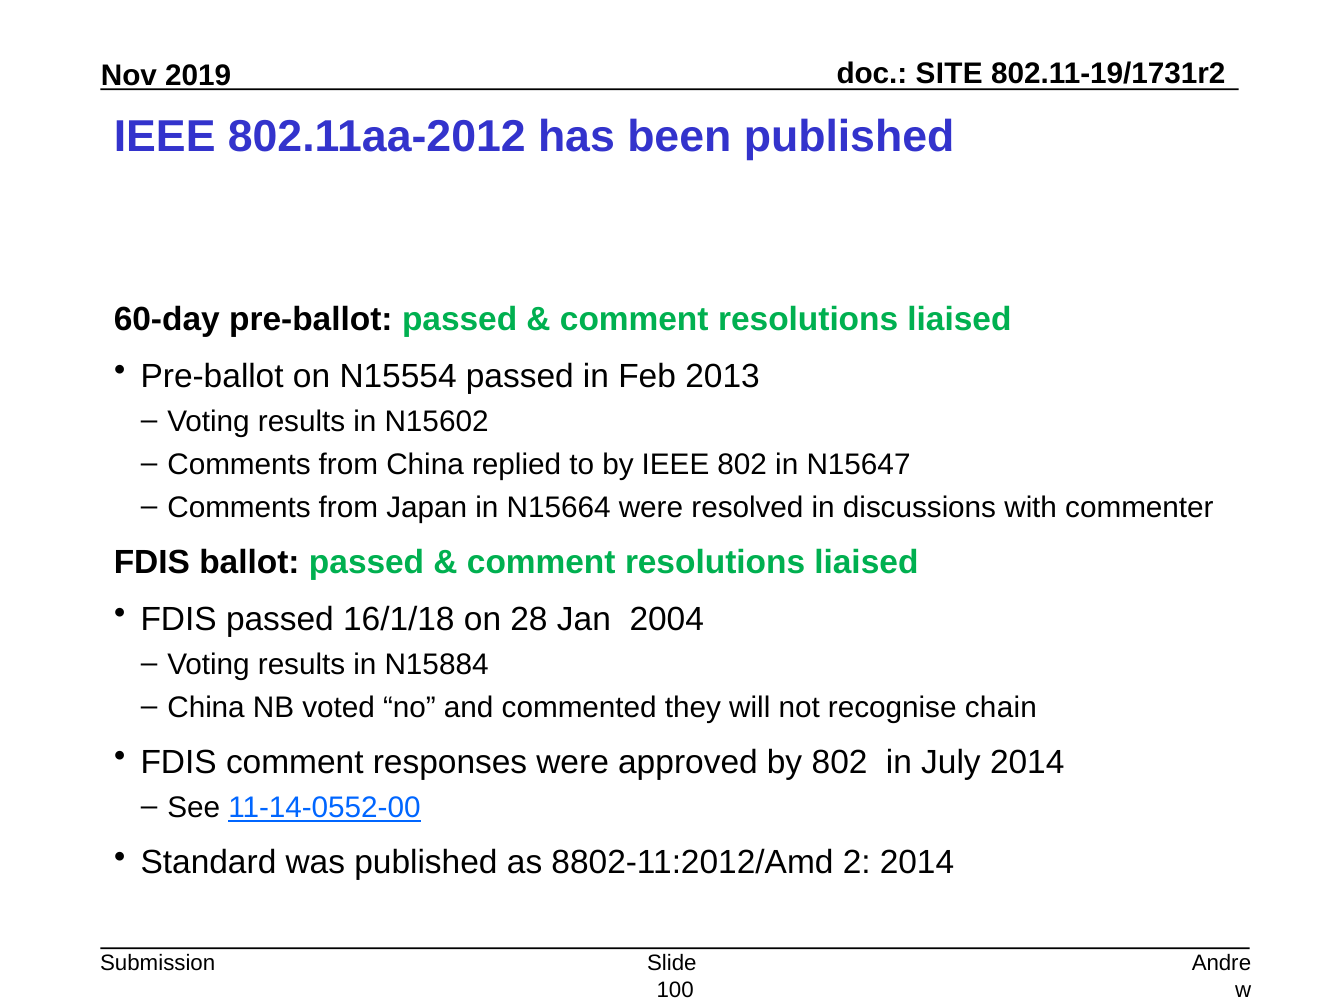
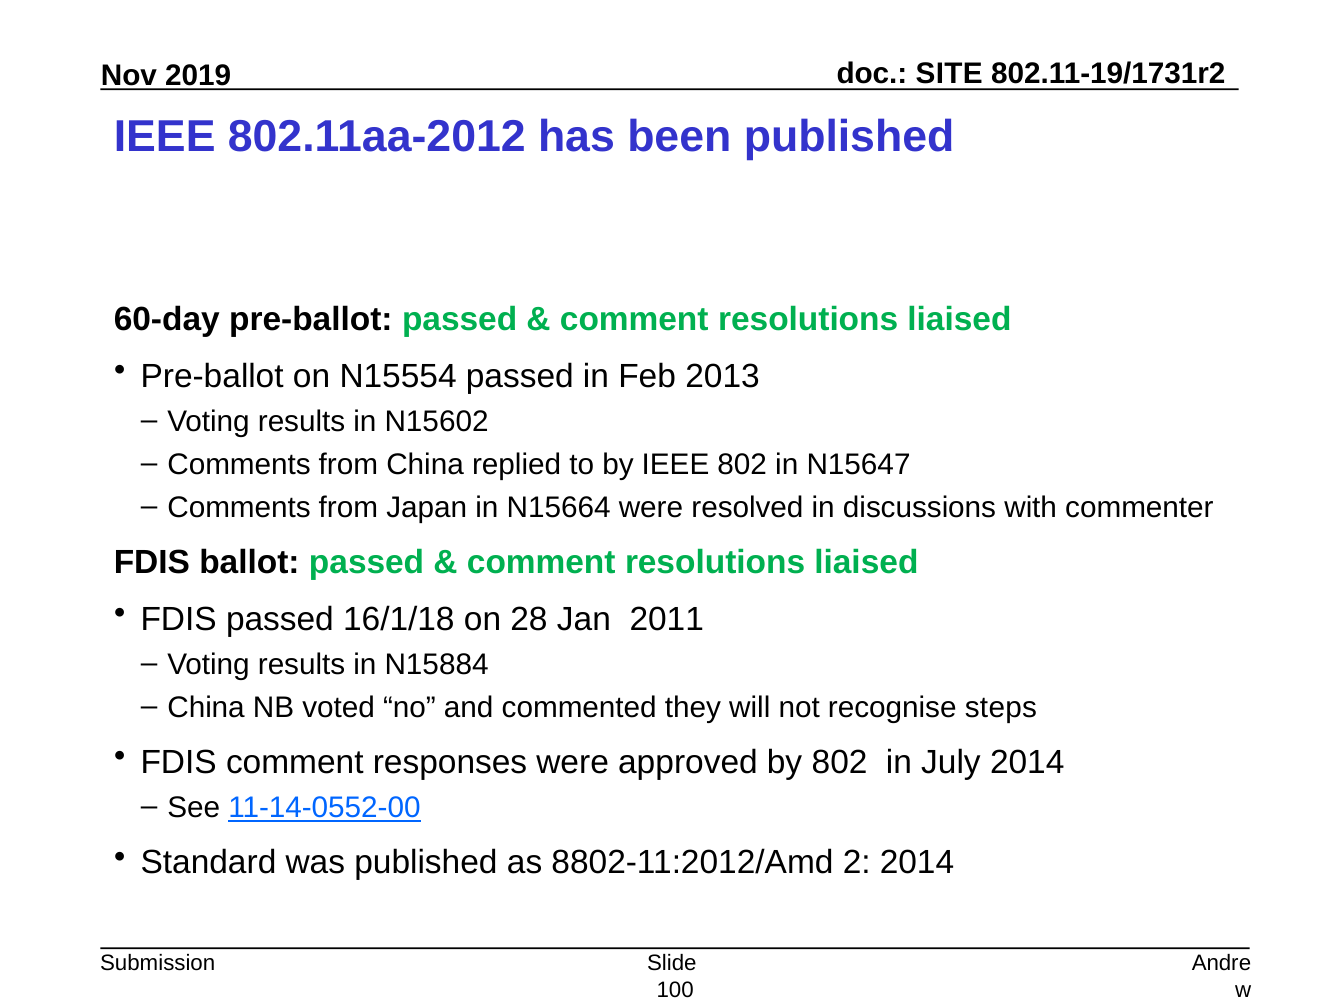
2004: 2004 -> 2011
chain: chain -> steps
